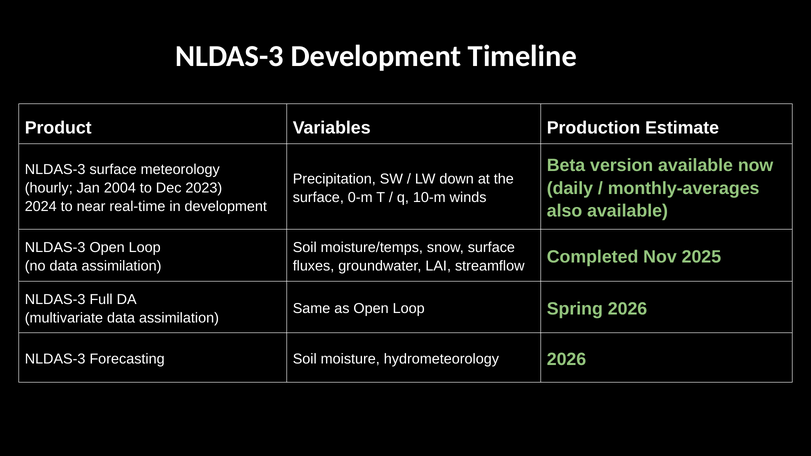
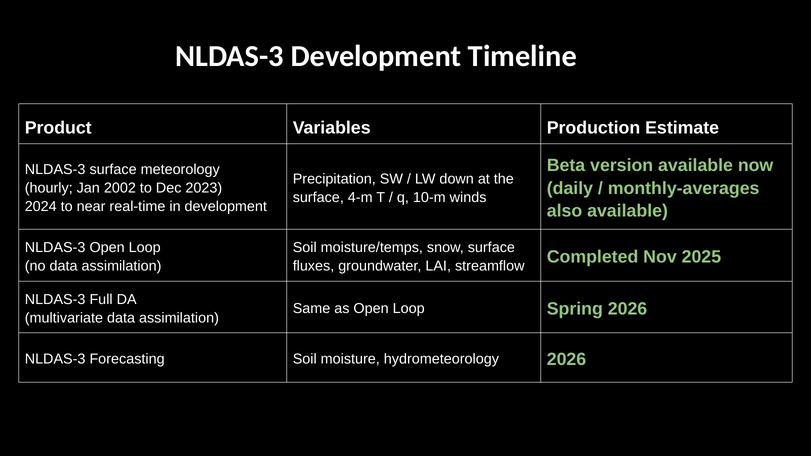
2004: 2004 -> 2002
0-m: 0-m -> 4-m
